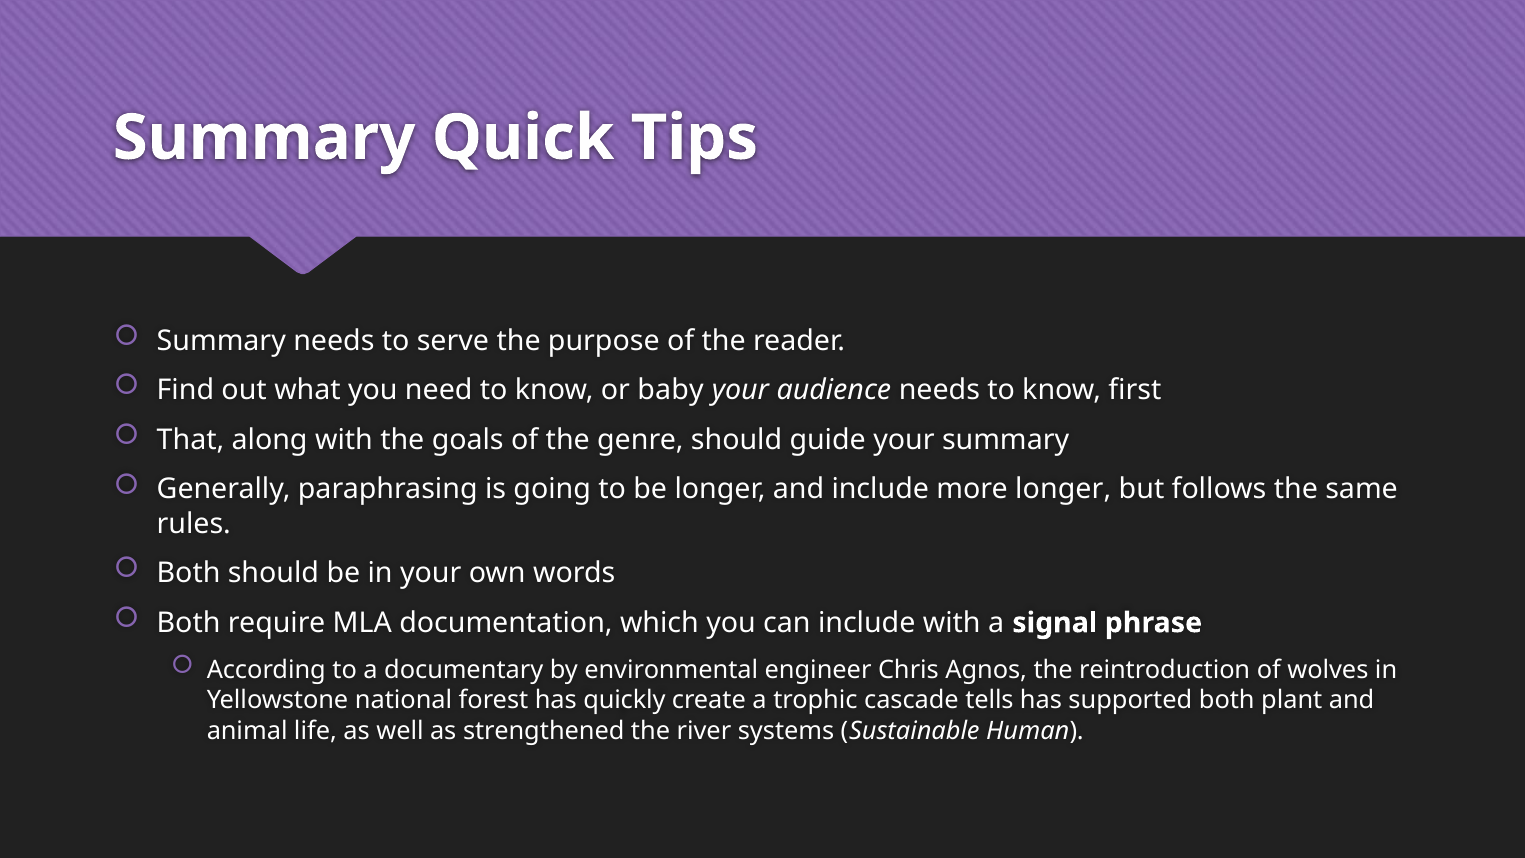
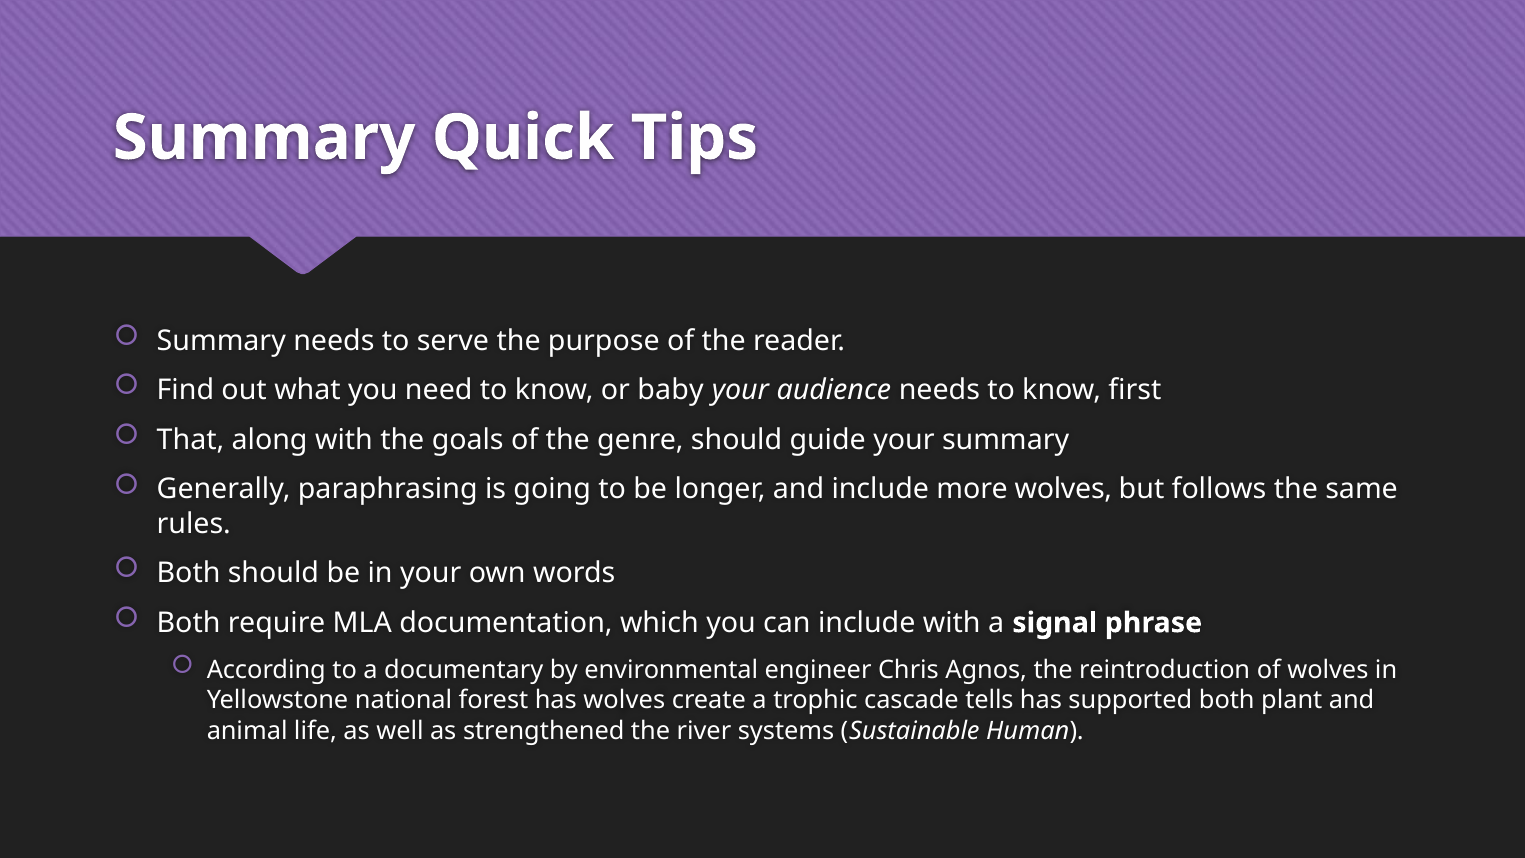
more longer: longer -> wolves
has quickly: quickly -> wolves
